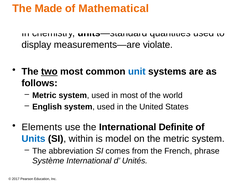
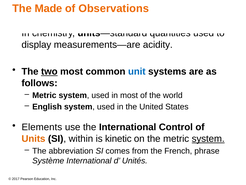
Mathematical: Mathematical -> Observations
violate: violate -> acidity
Definite: Definite -> Control
Units colour: blue -> orange
model: model -> kinetic
system at (208, 138) underline: none -> present
